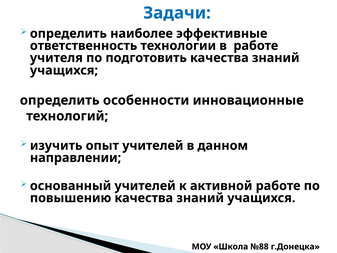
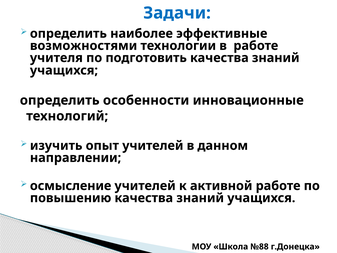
ответственность: ответственность -> возможностями
основанный: основанный -> осмысление
